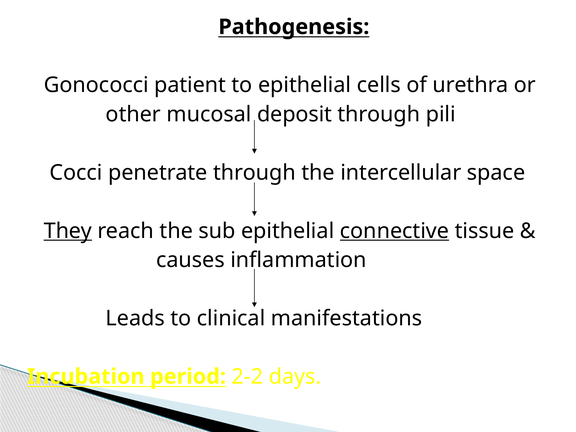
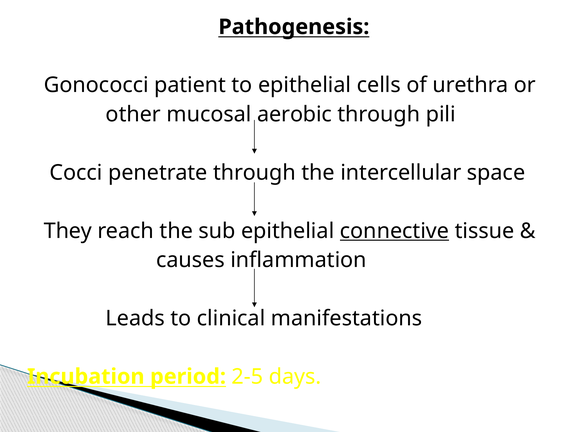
deposit: deposit -> aerobic
They underline: present -> none
2-2: 2-2 -> 2-5
